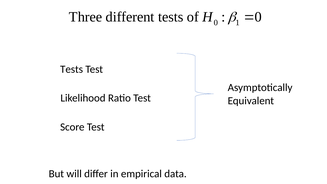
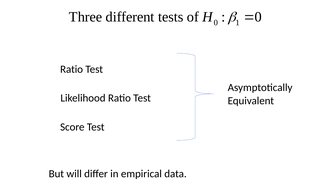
Tests at (72, 69): Tests -> Ratio
